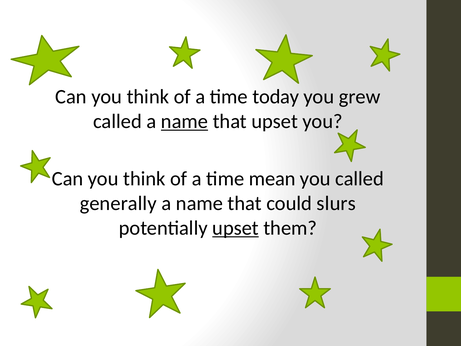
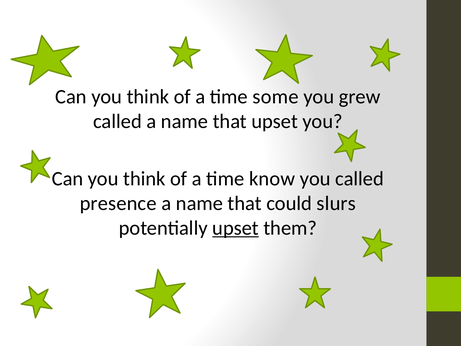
today: today -> some
name at (184, 121) underline: present -> none
mean: mean -> know
generally: generally -> presence
